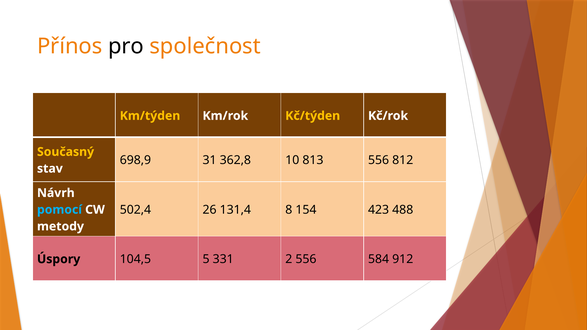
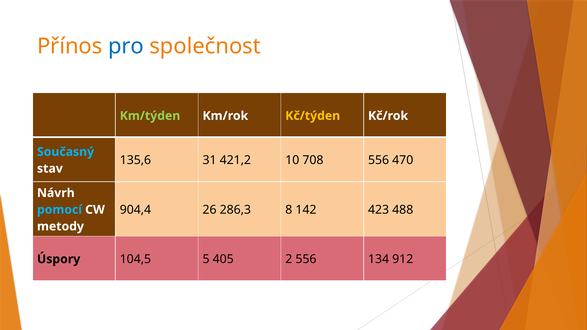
pro colour: black -> blue
Km/týden colour: yellow -> light green
Současný colour: yellow -> light blue
698,9: 698,9 -> 135,6
362,8: 362,8 -> 421,2
813: 813 -> 708
812: 812 -> 470
502,4: 502,4 -> 904,4
131,4: 131,4 -> 286,3
154: 154 -> 142
331: 331 -> 405
584: 584 -> 134
